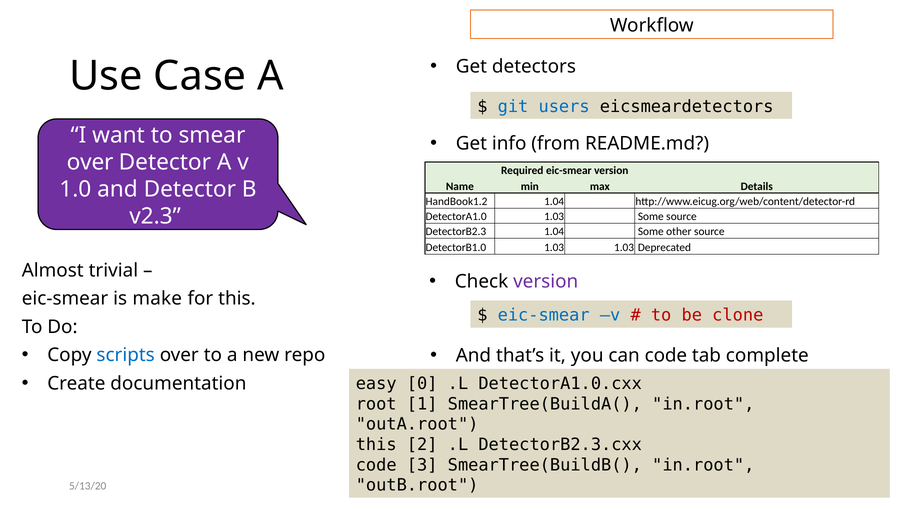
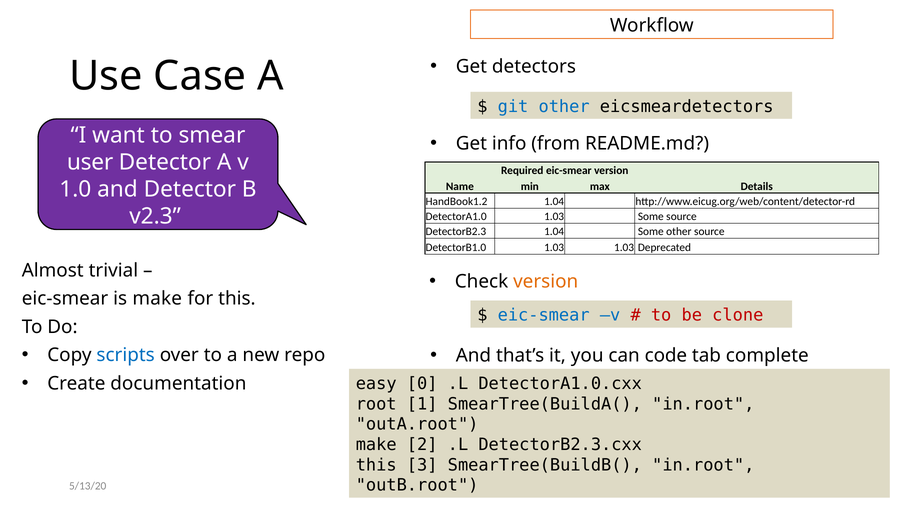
git users: users -> other
over at (90, 162): over -> user
version at (546, 282) colour: purple -> orange
this at (376, 445): this -> make
code at (376, 466): code -> this
